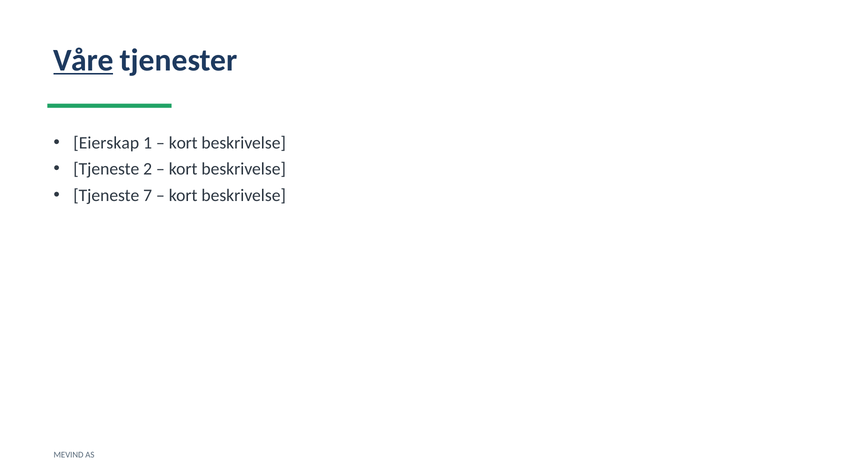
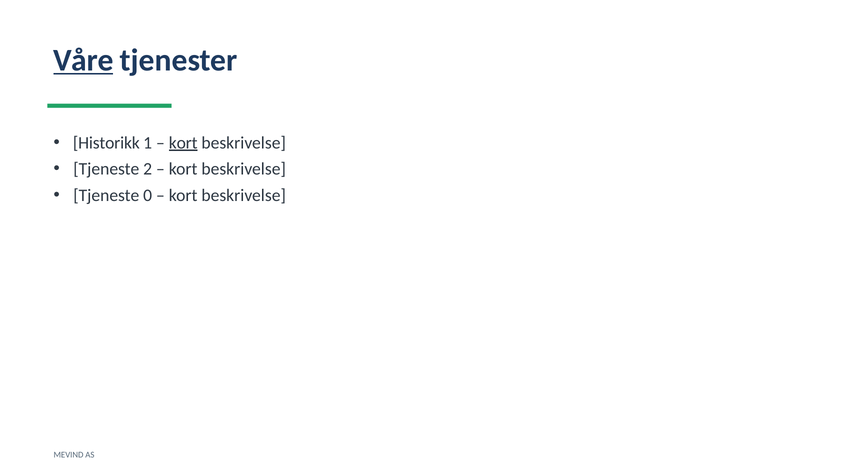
Eierskap: Eierskap -> Historikk
kort at (183, 143) underline: none -> present
7: 7 -> 0
